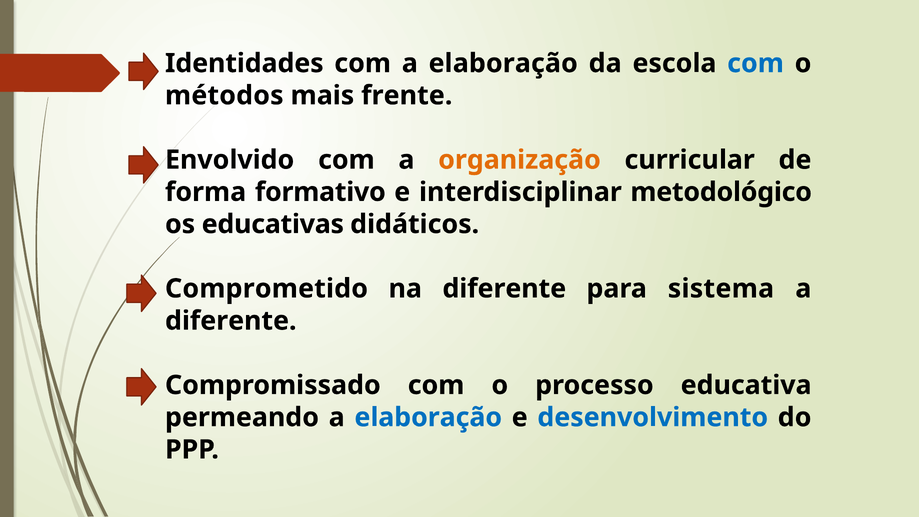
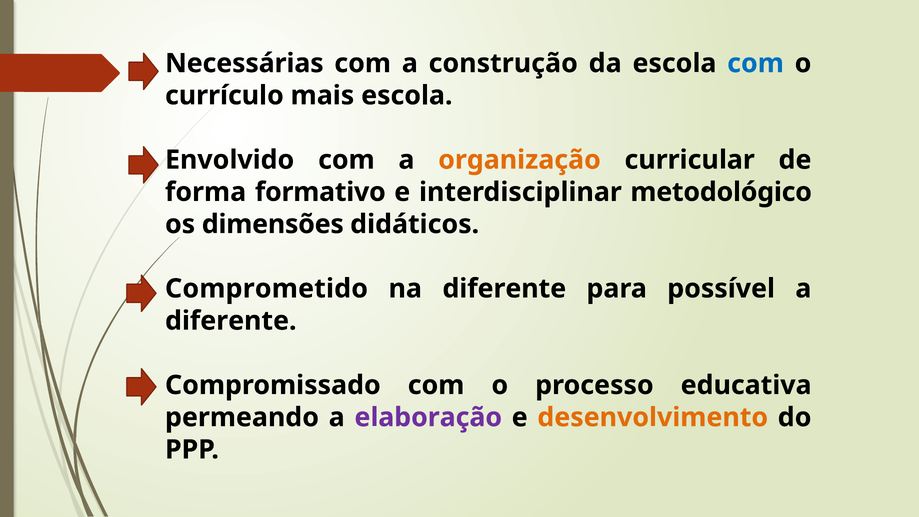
Identidades: Identidades -> Necessárias
com a elaboração: elaboração -> construção
métodos: métodos -> currículo
mais frente: frente -> escola
educativas: educativas -> dimensões
sistema: sistema -> possível
elaboração at (428, 417) colour: blue -> purple
desenvolvimento colour: blue -> orange
